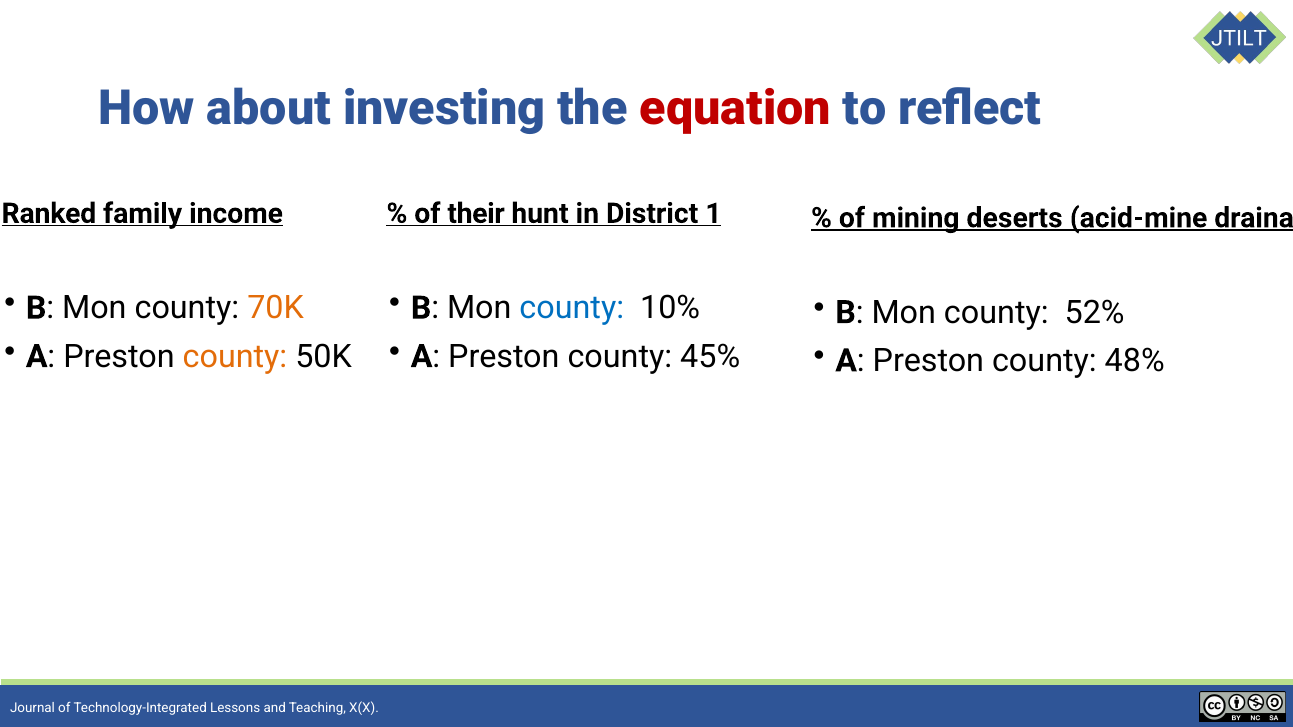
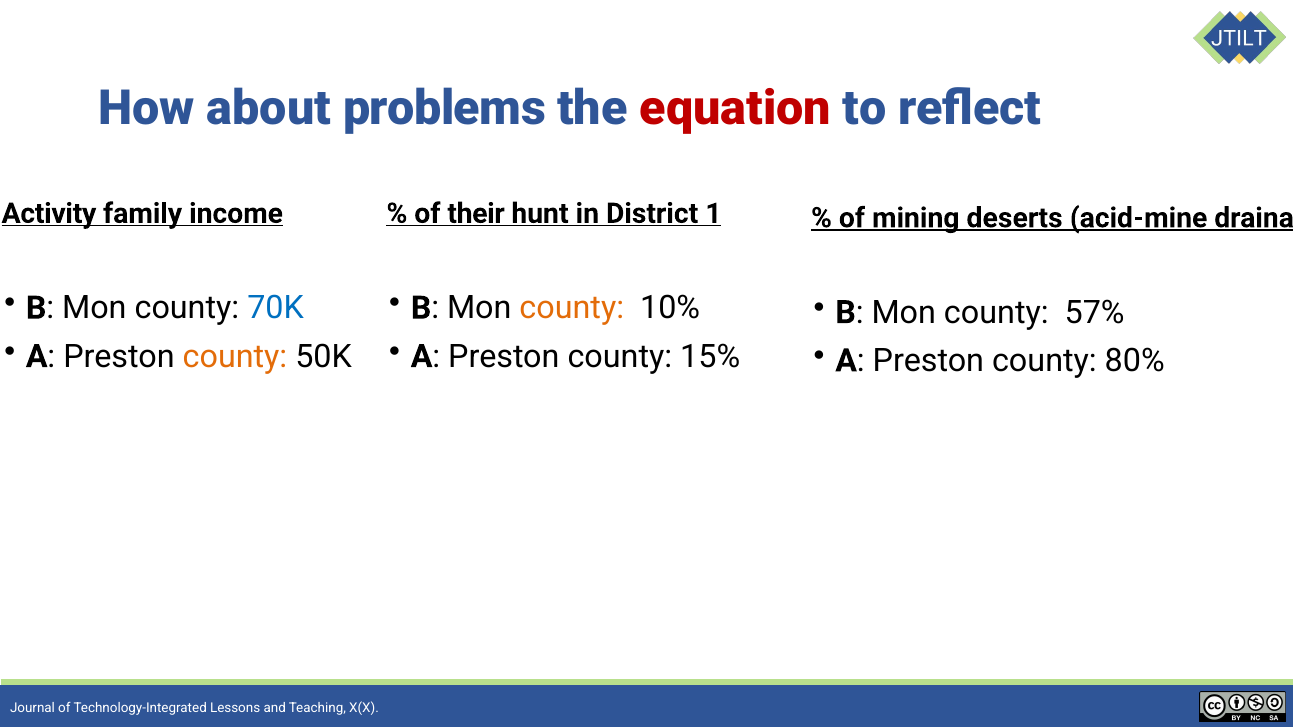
investing: investing -> problems
Ranked: Ranked -> Activity
70K colour: orange -> blue
county at (572, 308) colour: blue -> orange
52%: 52% -> 57%
45%: 45% -> 15%
48%: 48% -> 80%
